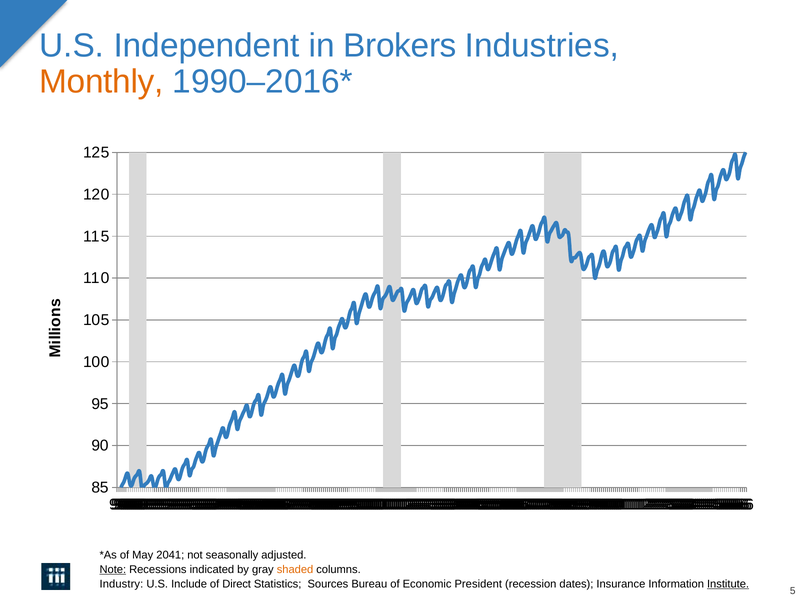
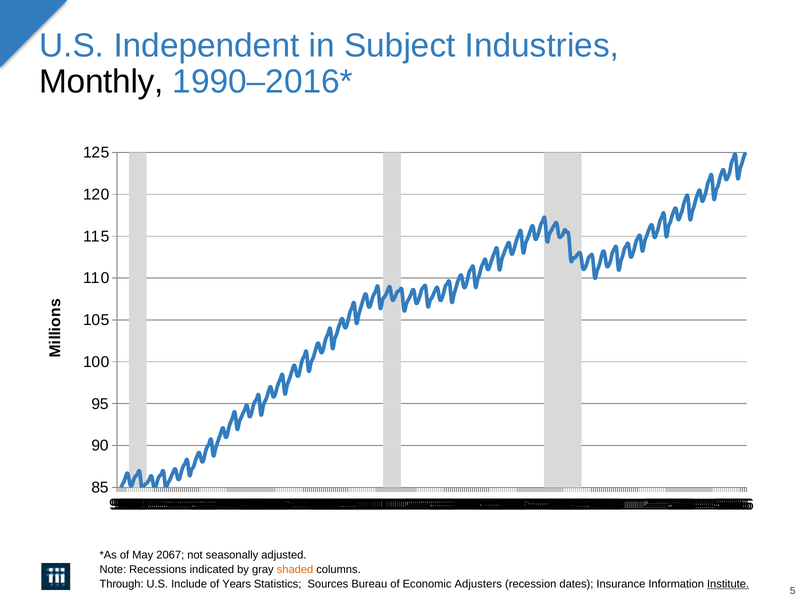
Brokers: Brokers -> Subject
Monthly colour: orange -> black
2041: 2041 -> 2067
Note underline: present -> none
Industry: Industry -> Through
Direct: Direct -> Years
President: President -> Adjusters
